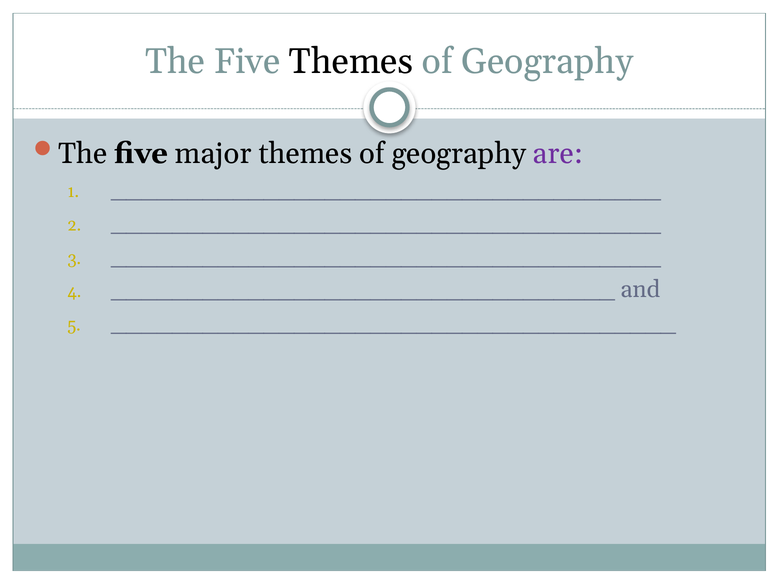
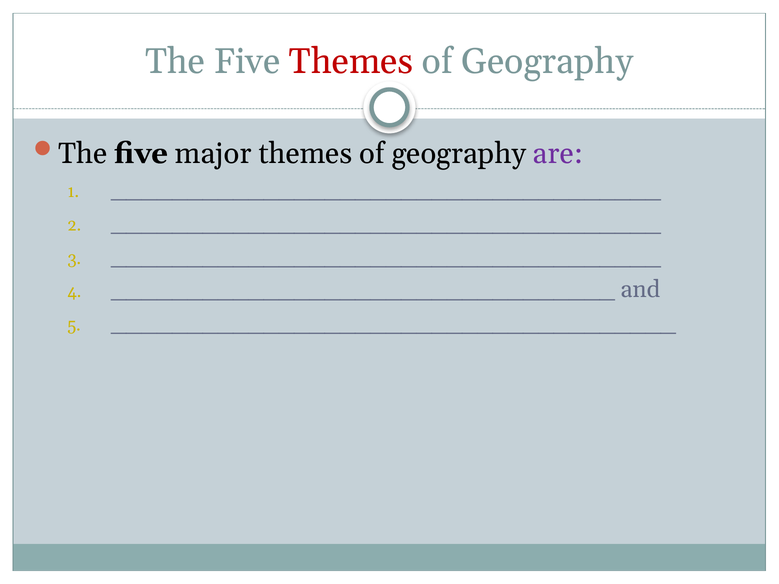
Themes at (351, 61) colour: black -> red
